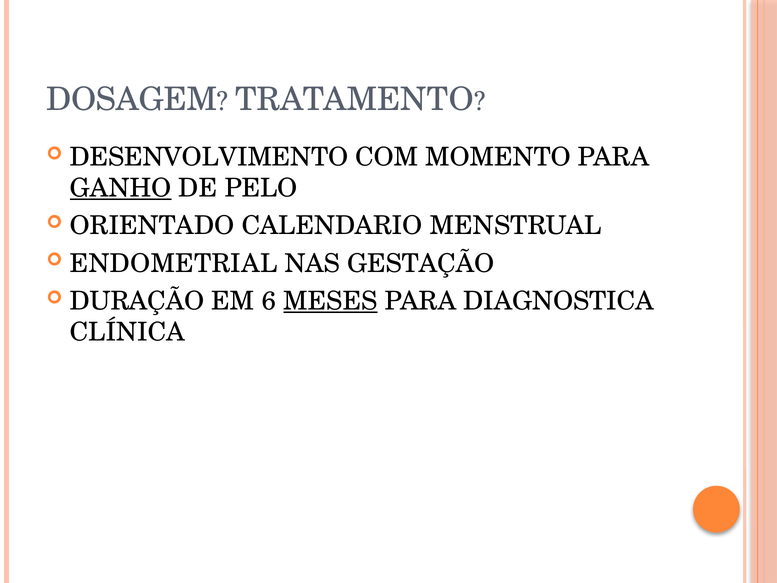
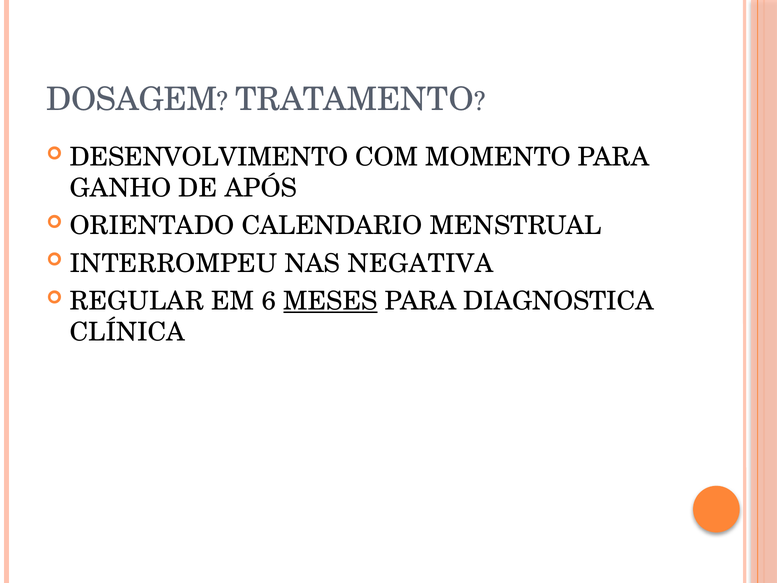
GANHO underline: present -> none
PELO: PELO -> APÓS
ENDOMETRIAL: ENDOMETRIAL -> INTERROMPEU
GESTAÇÃO: GESTAÇÃO -> NEGATIVA
DURAÇÃO: DURAÇÃO -> REGULAR
